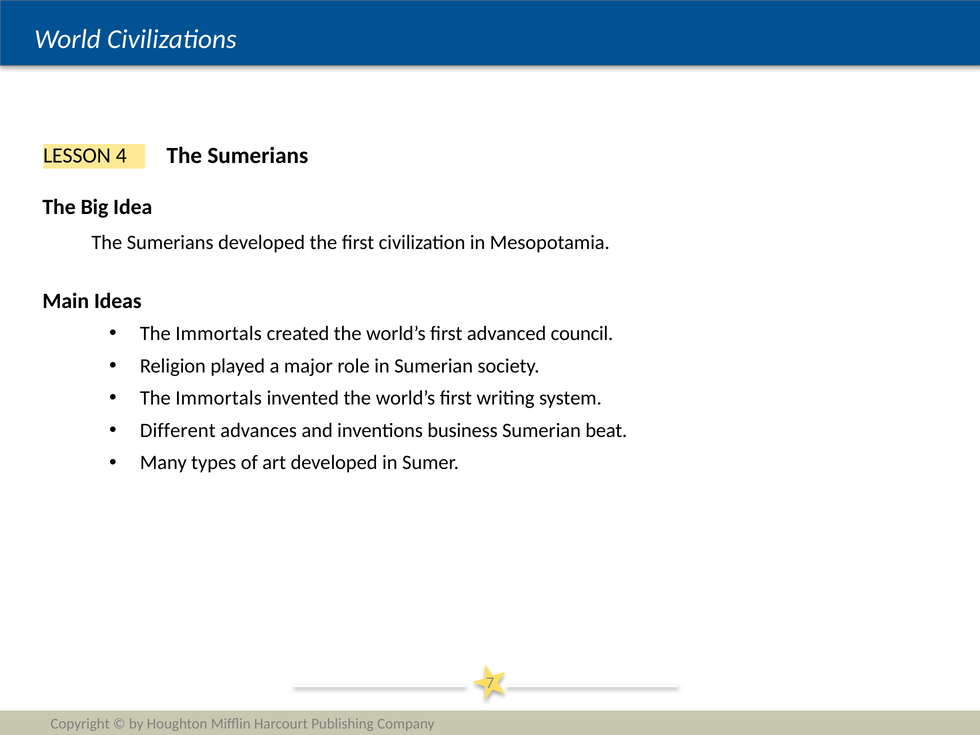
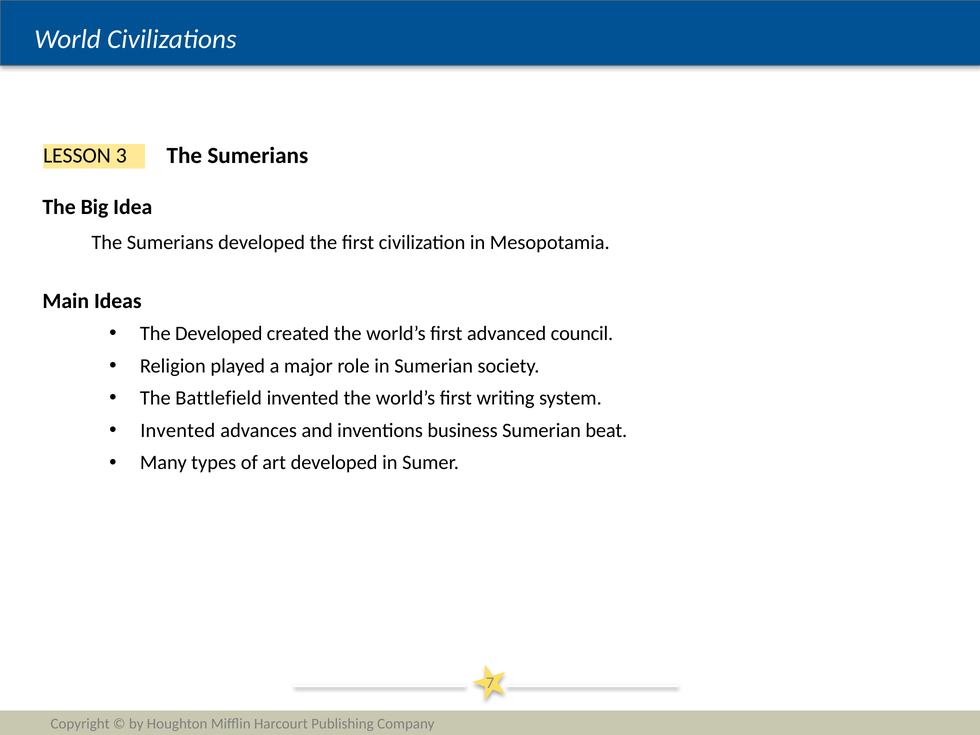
4: 4 -> 3
Immortals at (219, 333): Immortals -> Developed
Immortals at (219, 398): Immortals -> Battlefield
Different at (178, 430): Different -> Invented
